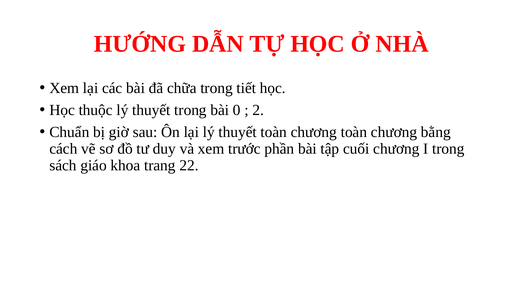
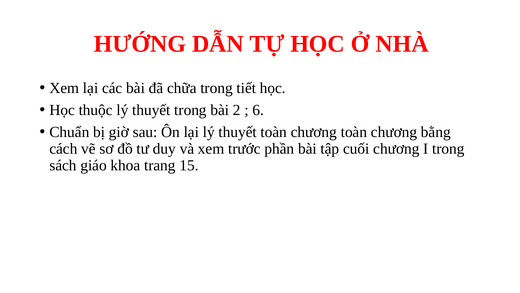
0: 0 -> 2
2: 2 -> 6
22: 22 -> 15
